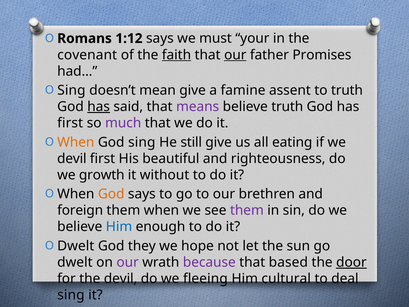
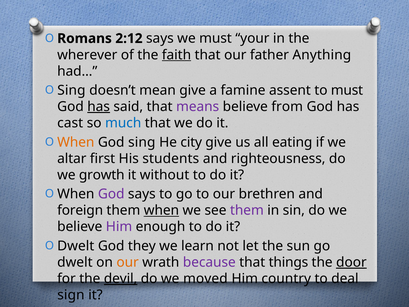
1:12: 1:12 -> 2:12
covenant: covenant -> wherever
our at (235, 55) underline: present -> none
Promises: Promises -> Anything
to truth: truth -> must
believe truth: truth -> from
first at (70, 123): first -> cast
much colour: purple -> blue
still: still -> city
devil at (72, 158): devil -> altar
beautiful: beautiful -> students
God at (111, 194) colour: orange -> purple
when at (161, 210) underline: none -> present
Him at (119, 227) colour: blue -> purple
hope: hope -> learn
our at (128, 262) colour: purple -> orange
based: based -> things
devil at (121, 278) underline: none -> present
fleeing: fleeing -> moved
cultural: cultural -> country
sing at (71, 295): sing -> sign
